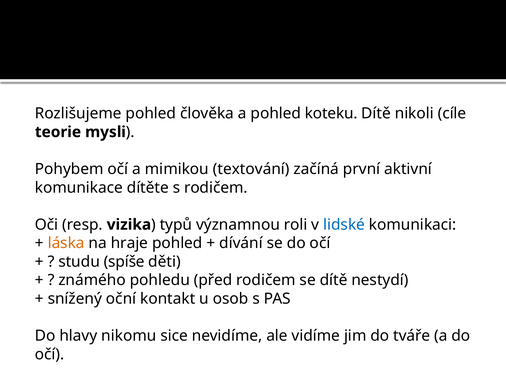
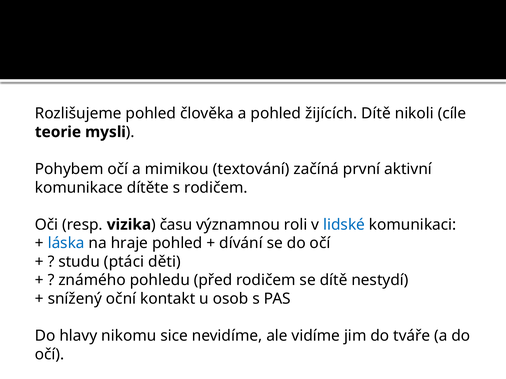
koteku: koteku -> žijících
typů: typů -> času
láska colour: orange -> blue
spíše: spíše -> ptáci
